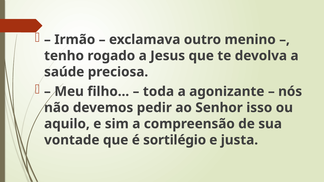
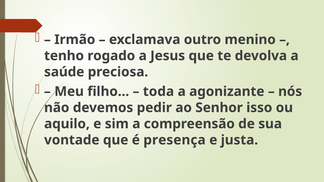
sortilégio: sortilégio -> presença
